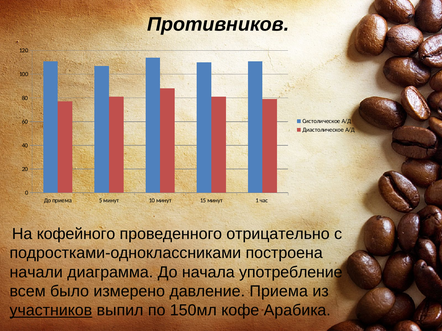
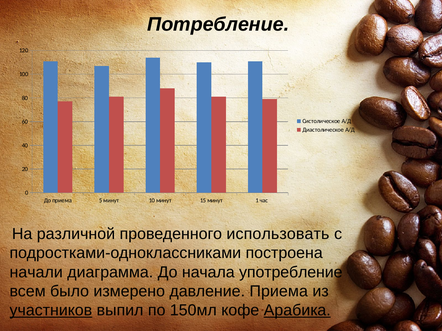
Противников: Противников -> Потребление
кофейного: кофейного -> различной
отрицательно: отрицательно -> использовать
Арабика underline: none -> present
